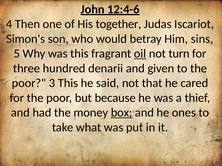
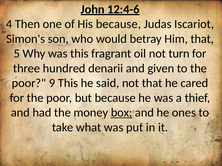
His together: together -> because
Him sins: sins -> that
oil underline: present -> none
3: 3 -> 9
